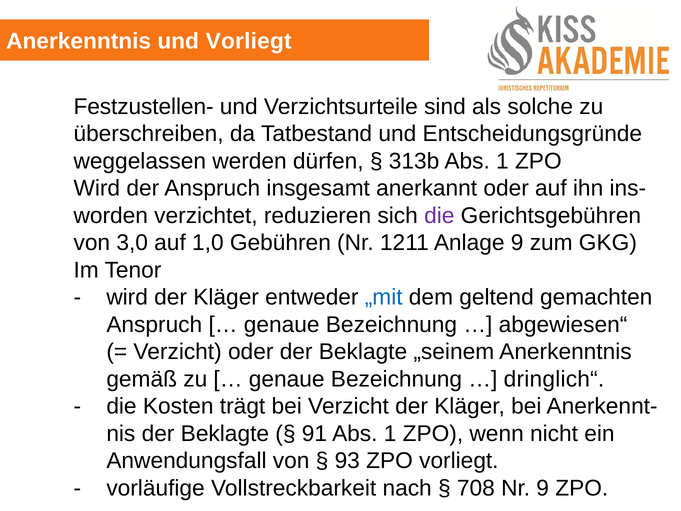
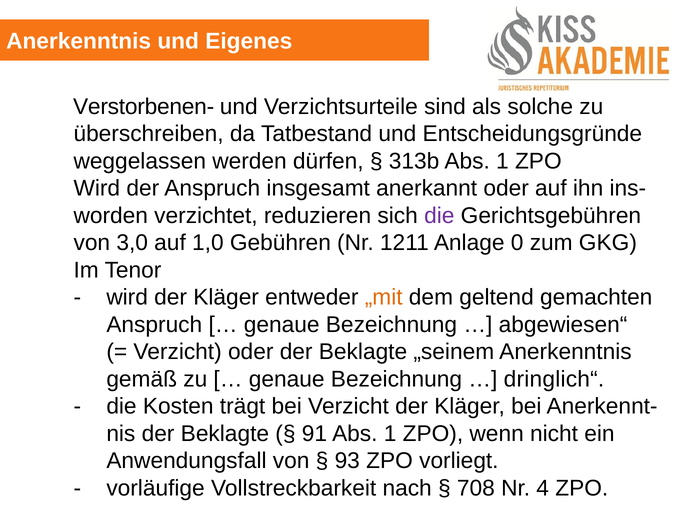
und Vorliegt: Vorliegt -> Eigenes
Festzustellen-: Festzustellen- -> Verstorbenen-
Anlage 9: 9 -> 0
„mit colour: blue -> orange
Nr 9: 9 -> 4
